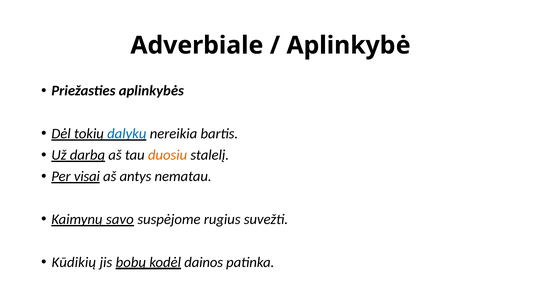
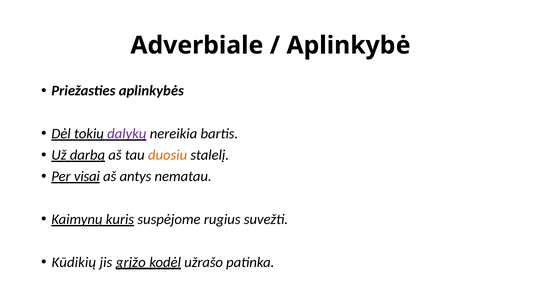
dalykų colour: blue -> purple
savo: savo -> kuris
bobų: bobų -> grįžo
dainos: dainos -> užrašo
